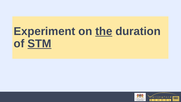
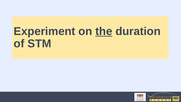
STM underline: present -> none
